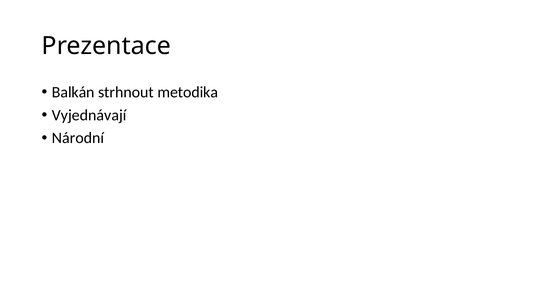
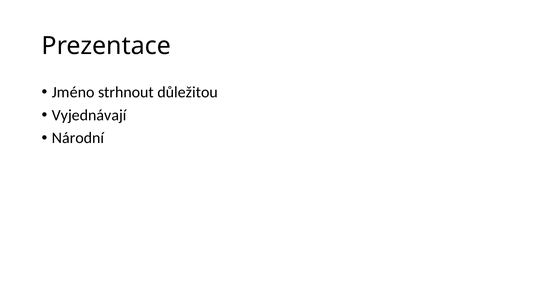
Balkán: Balkán -> Jméno
metodika: metodika -> důležitou
